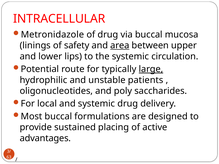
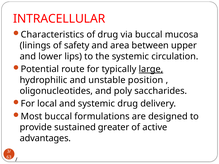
Metronidazole: Metronidazole -> Characteristics
area underline: present -> none
patients: patients -> position
placing: placing -> greater
